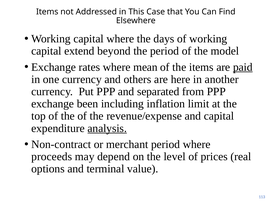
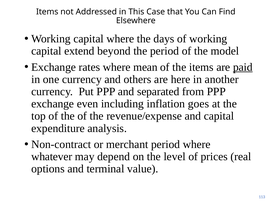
been: been -> even
limit: limit -> goes
analysis underline: present -> none
proceeds: proceeds -> whatever
